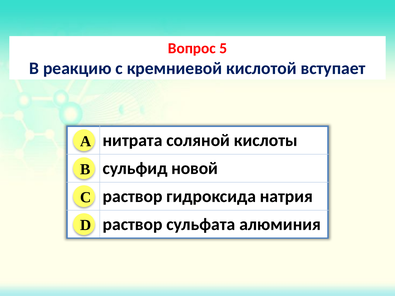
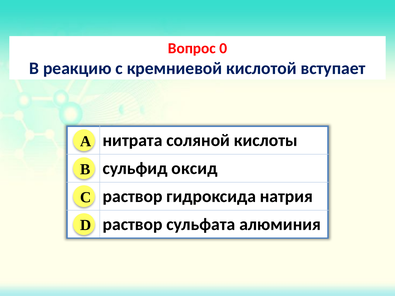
5: 5 -> 0
новой: новой -> оксид
